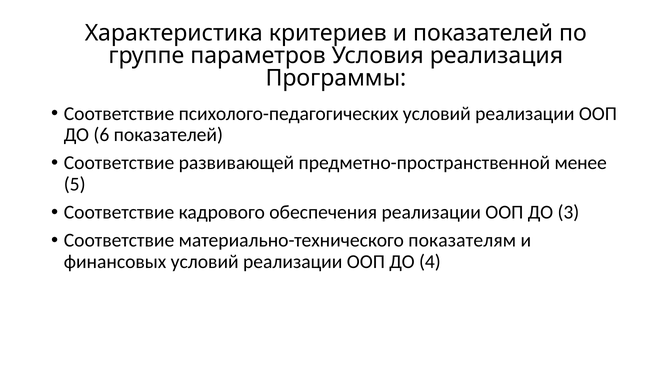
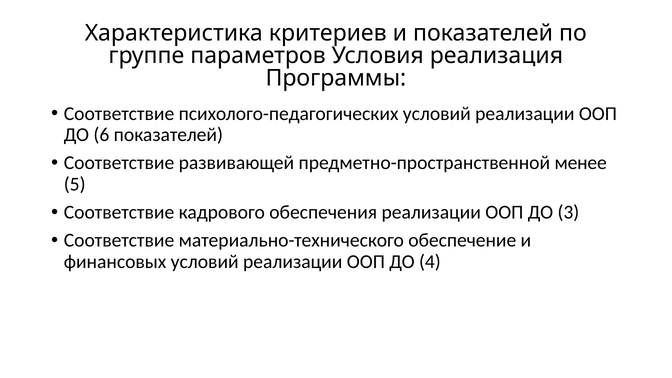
показателям: показателям -> обеспечение
